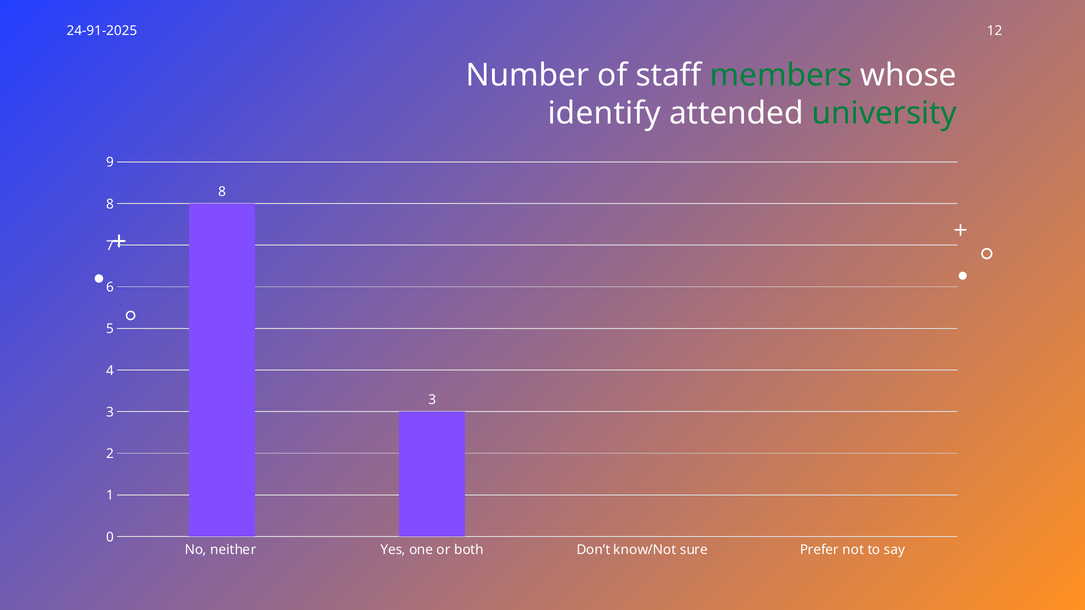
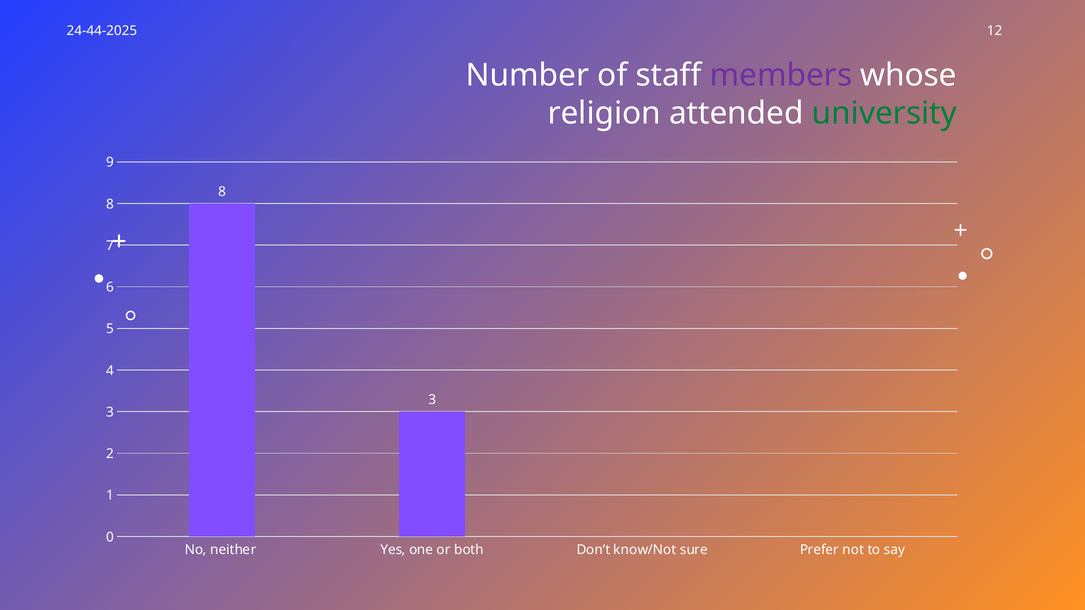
24-91-2025: 24-91-2025 -> 24-44-2025
members colour: green -> purple
identify: identify -> religion
